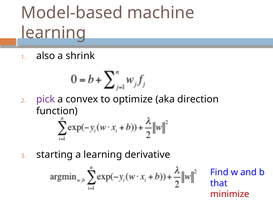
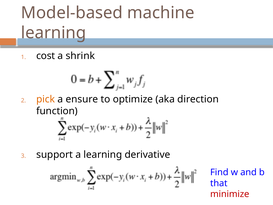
also: also -> cost
pick colour: purple -> orange
convex: convex -> ensure
starting: starting -> support
